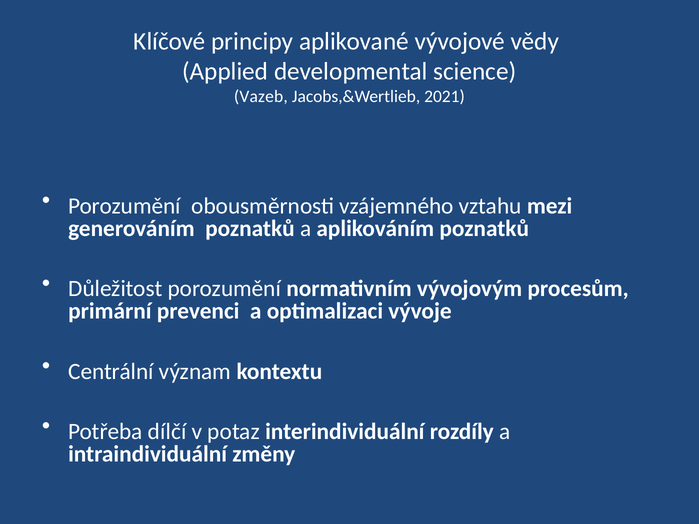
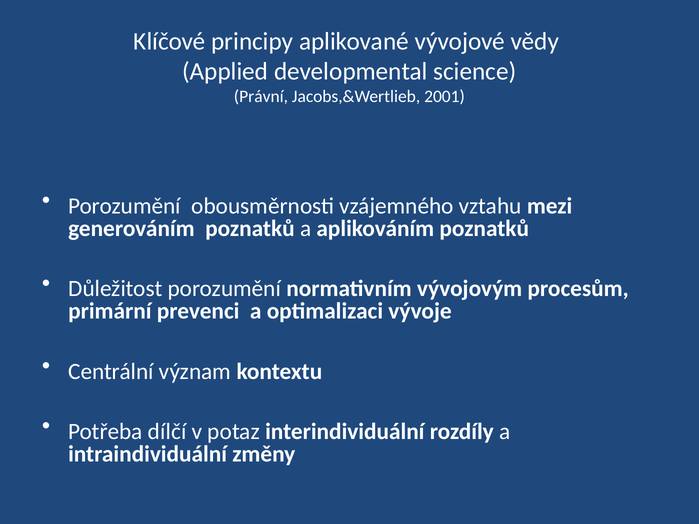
Vazeb: Vazeb -> Právní
2021: 2021 -> 2001
